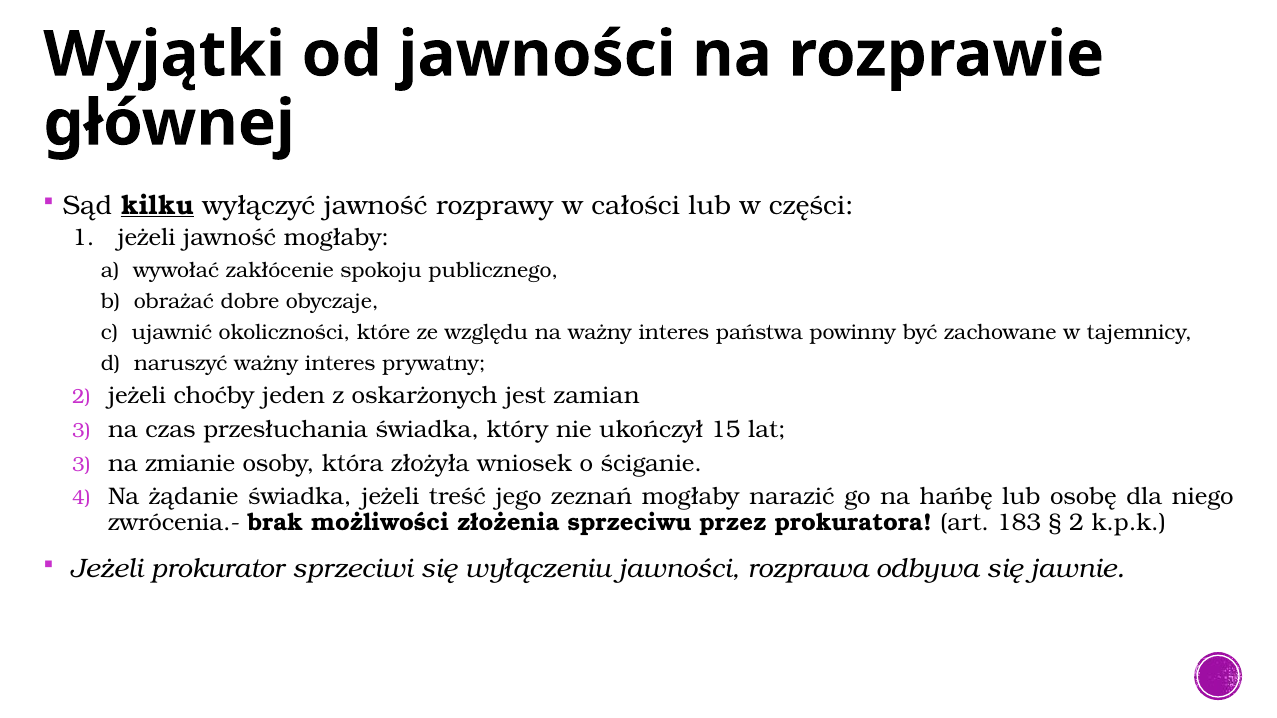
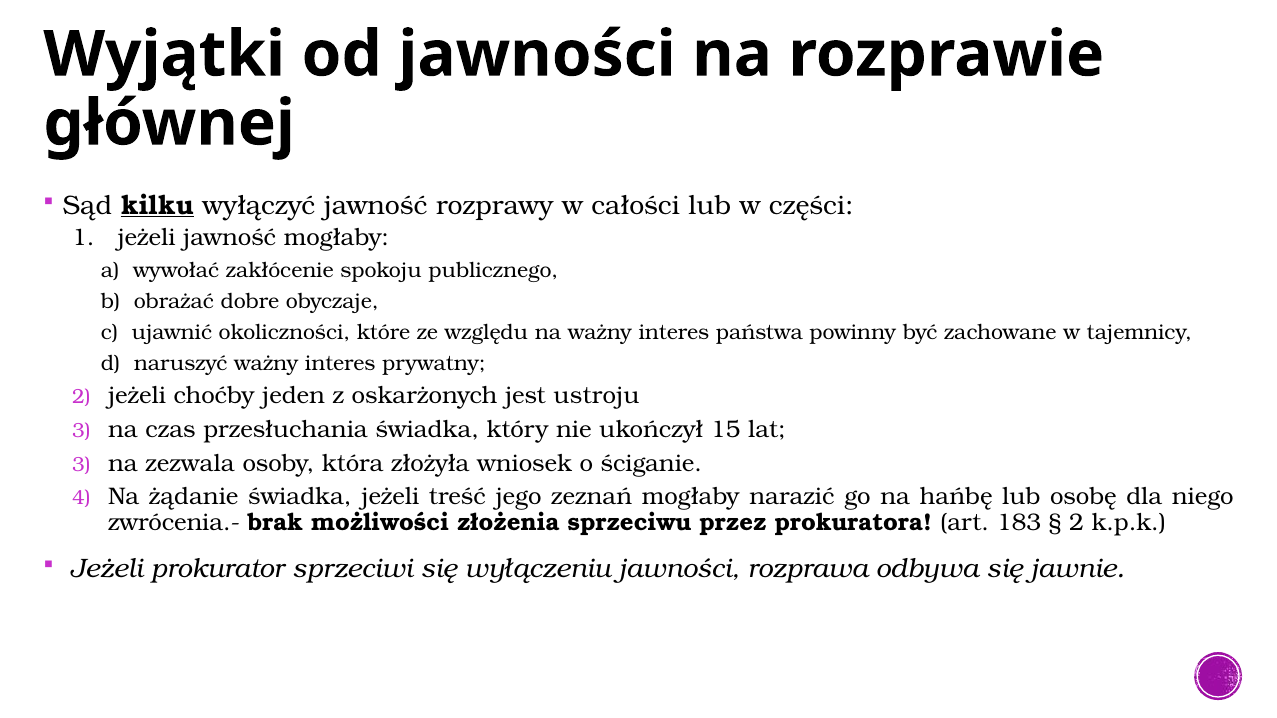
zamian: zamian -> ustroju
zmianie: zmianie -> zezwala
